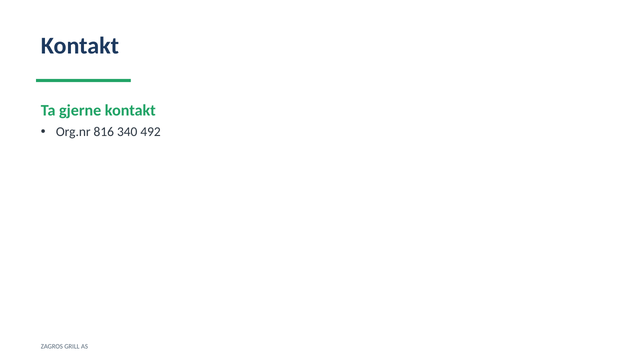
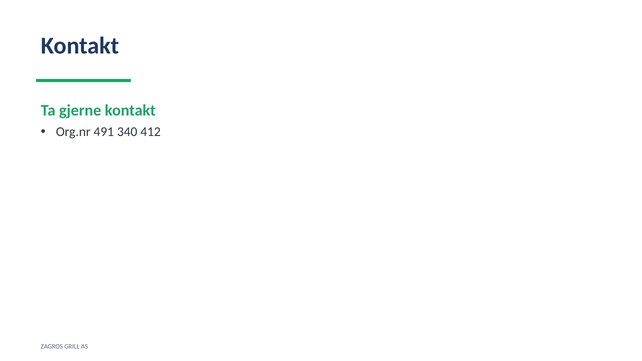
816: 816 -> 491
492: 492 -> 412
